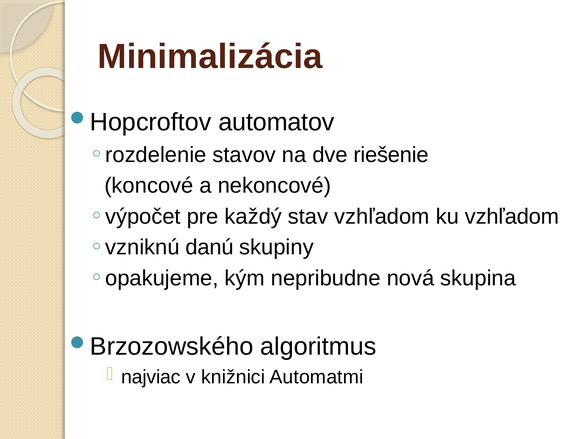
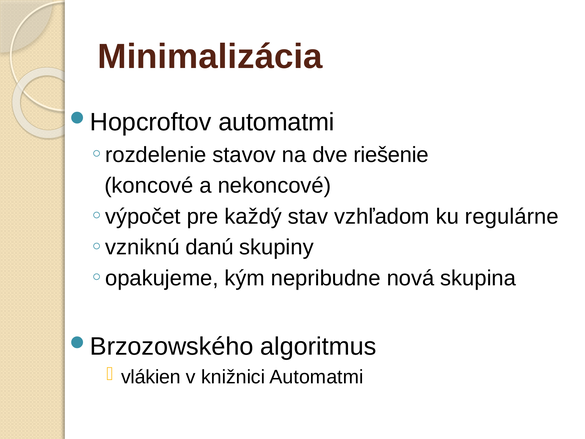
automatov at (276, 122): automatov -> automatmi
ku vzhľadom: vzhľadom -> regulárne
najviac: najviac -> vlákien
